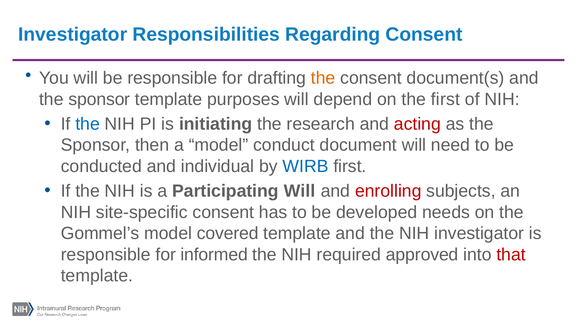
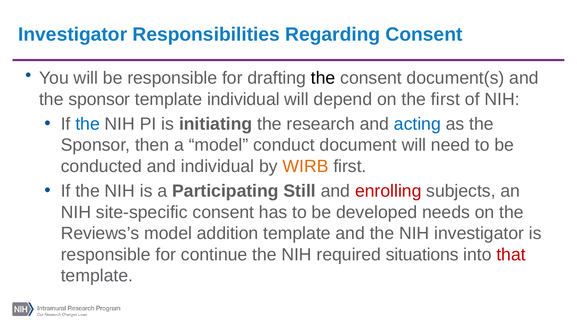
the at (323, 78) colour: orange -> black
template purposes: purposes -> individual
acting colour: red -> blue
WIRB colour: blue -> orange
Participating Will: Will -> Still
Gommel’s: Gommel’s -> Reviews’s
covered: covered -> addition
informed: informed -> continue
approved: approved -> situations
